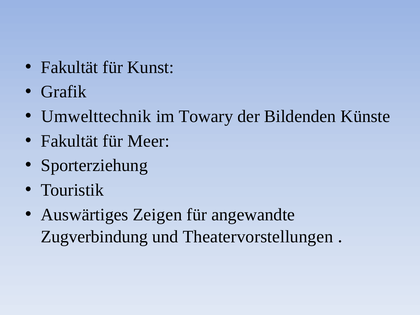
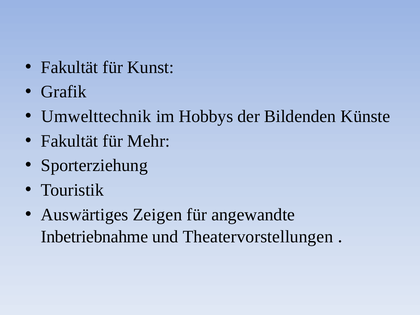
Towary: Towary -> Hobbys
Meer: Meer -> Mehr
Zugverbindung: Zugverbindung -> Inbetriebnahme
